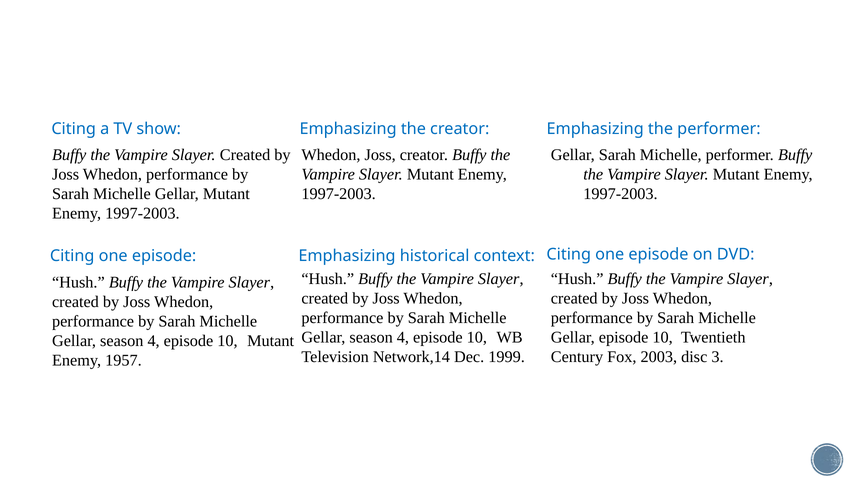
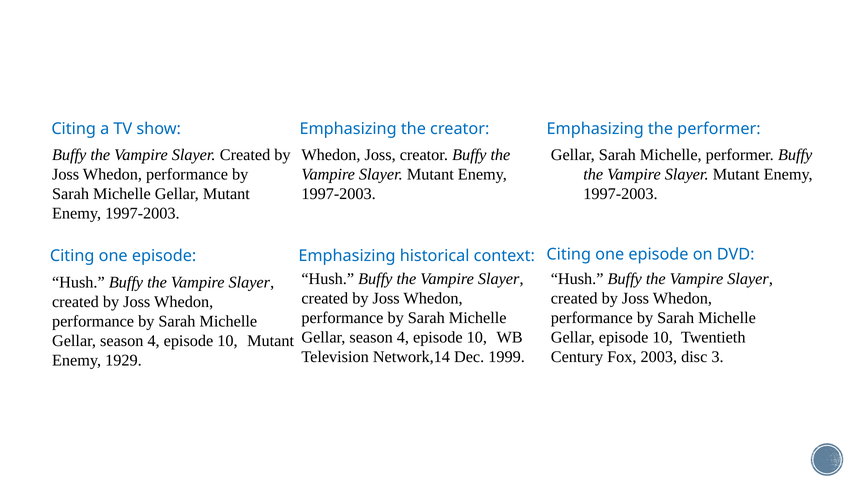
1957: 1957 -> 1929
